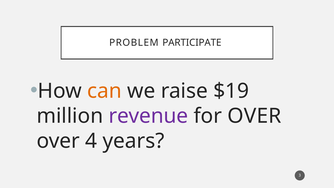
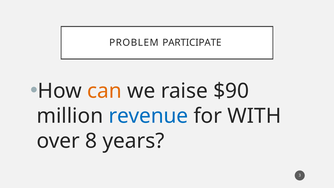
$19: $19 -> $90
revenue colour: purple -> blue
for OVER: OVER -> WITH
4: 4 -> 8
